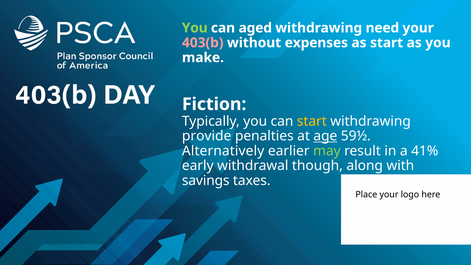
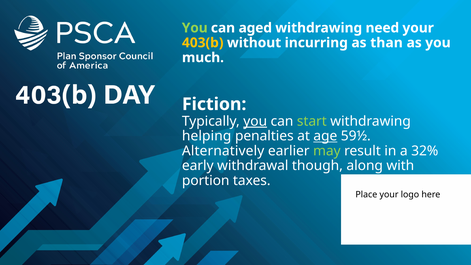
403(b colour: pink -> yellow
expenses: expenses -> incurring
as start: start -> than
make: make -> much
you at (255, 121) underline: none -> present
start at (312, 121) colour: yellow -> light green
provide: provide -> helping
41%: 41% -> 32%
savings: savings -> portion
